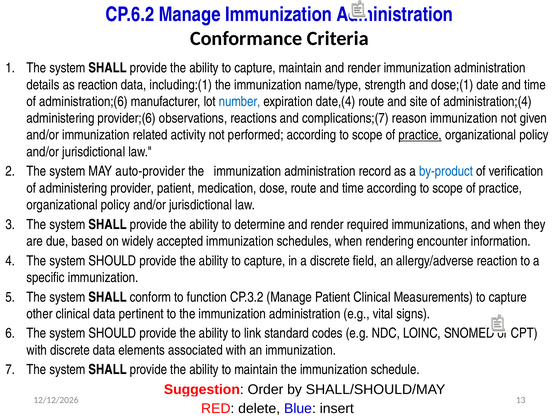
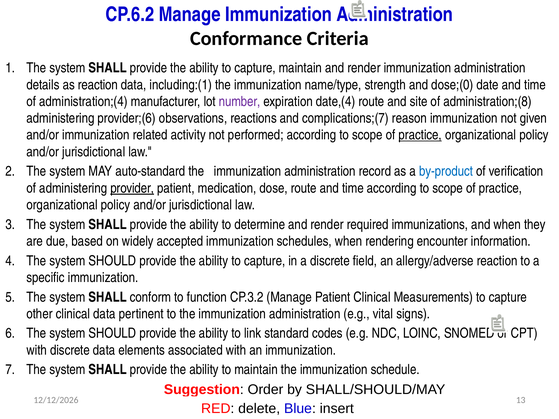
dose;(1: dose;(1 -> dose;(0
administration;(6: administration;(6 -> administration;(4
number colour: blue -> purple
administration;(4: administration;(4 -> administration;(8
auto-provider: auto-provider -> auto-standard
provider underline: none -> present
